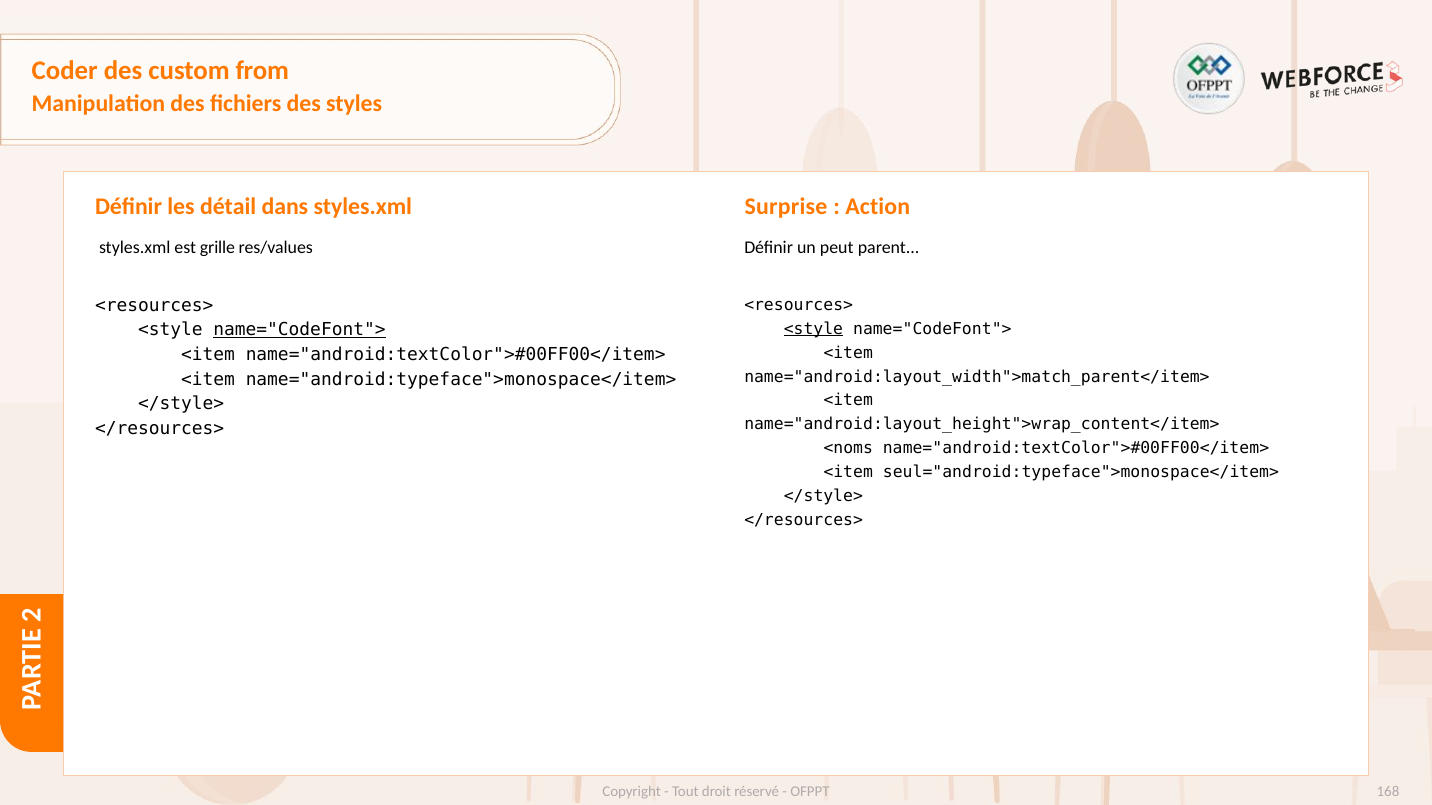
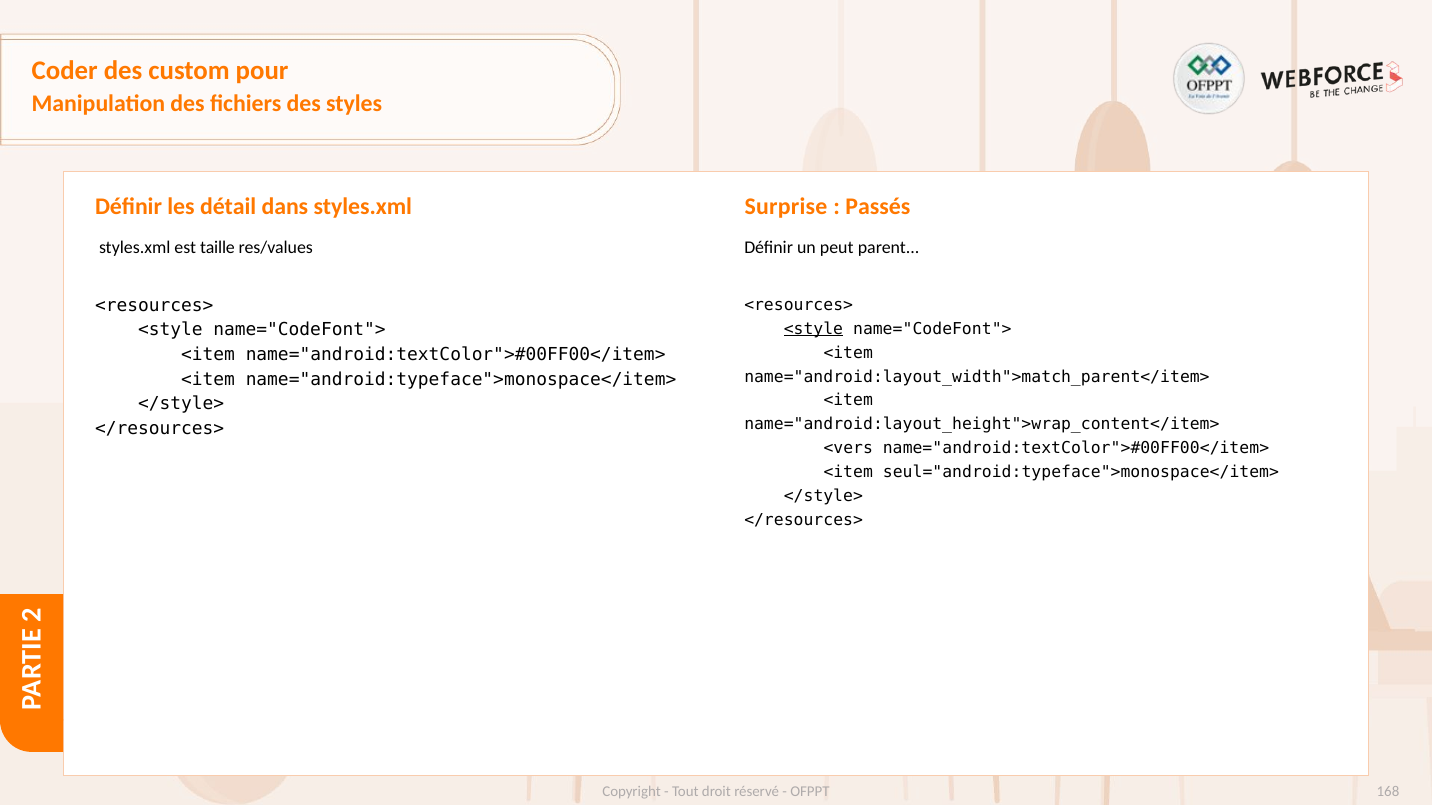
from: from -> pour
Action: Action -> Passés
grille: grille -> taille
name="CodeFont"> at (299, 330) underline: present -> none
<noms: <noms -> <vers
